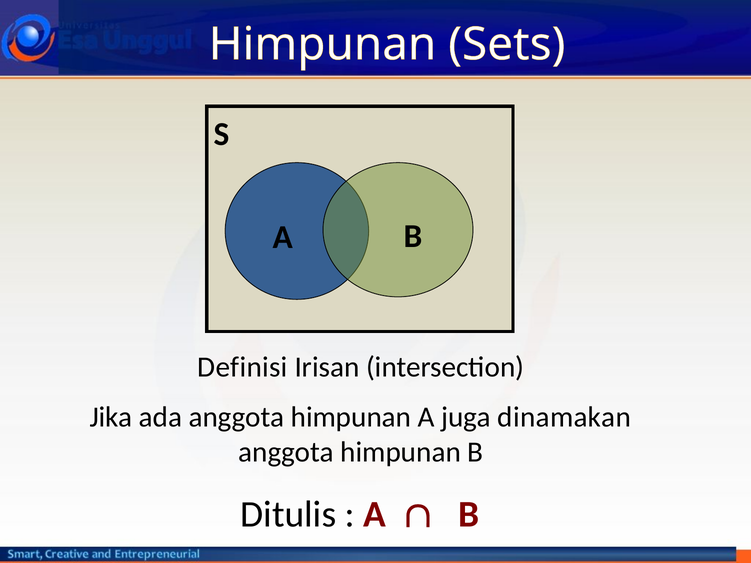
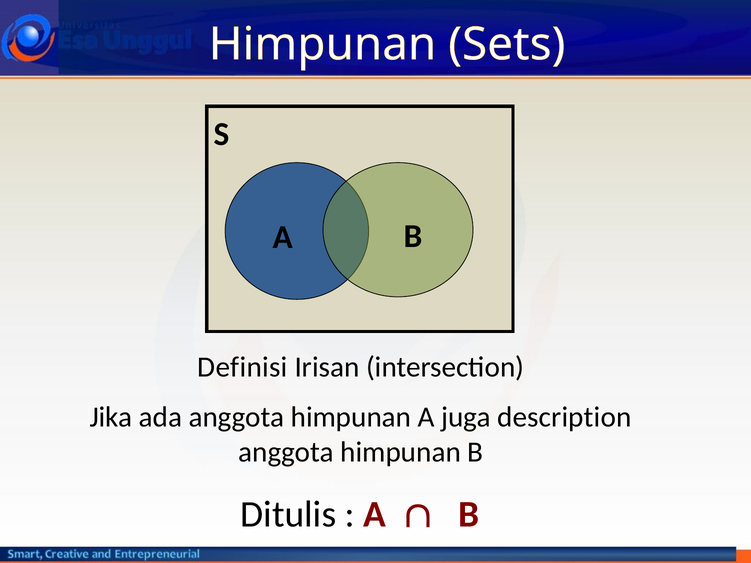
dinamakan: dinamakan -> description
